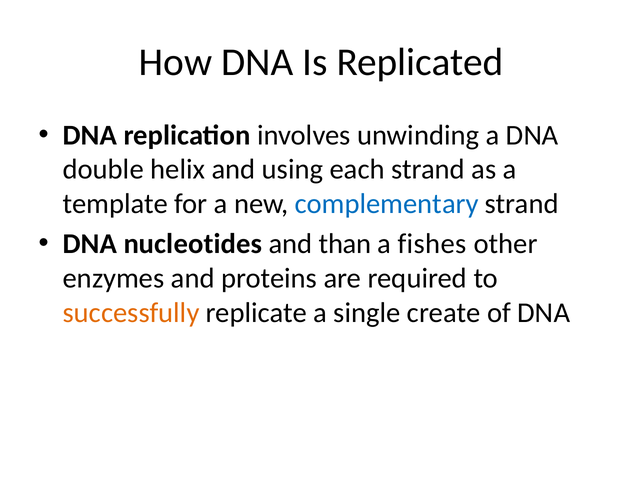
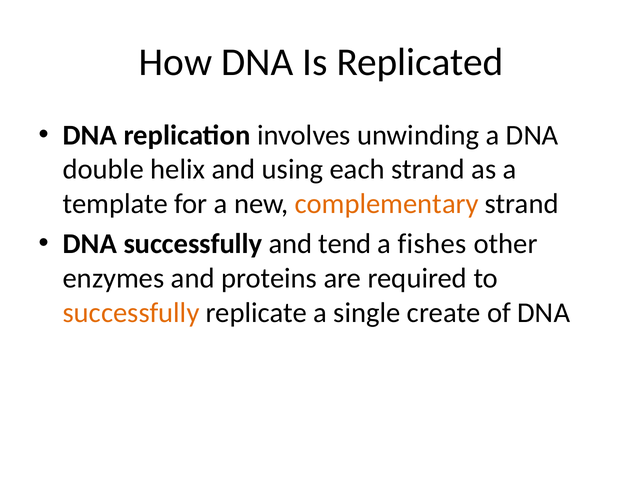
complementary colour: blue -> orange
DNA nucleotides: nucleotides -> successfully
than: than -> tend
